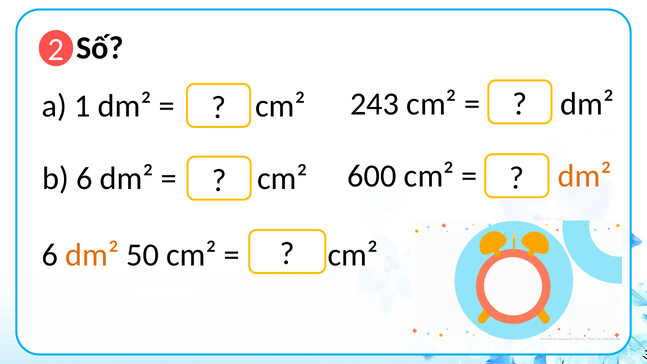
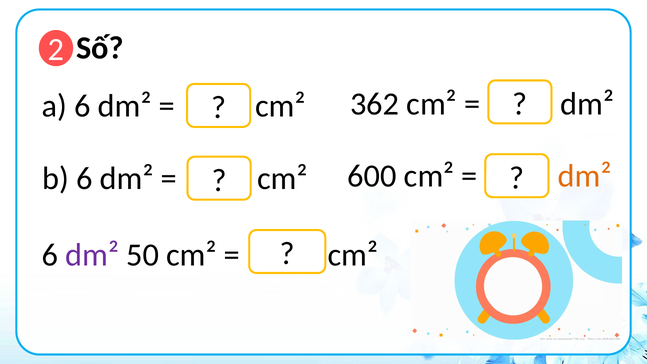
a 1: 1 -> 6
243: 243 -> 362
dm² at (92, 255) colour: orange -> purple
